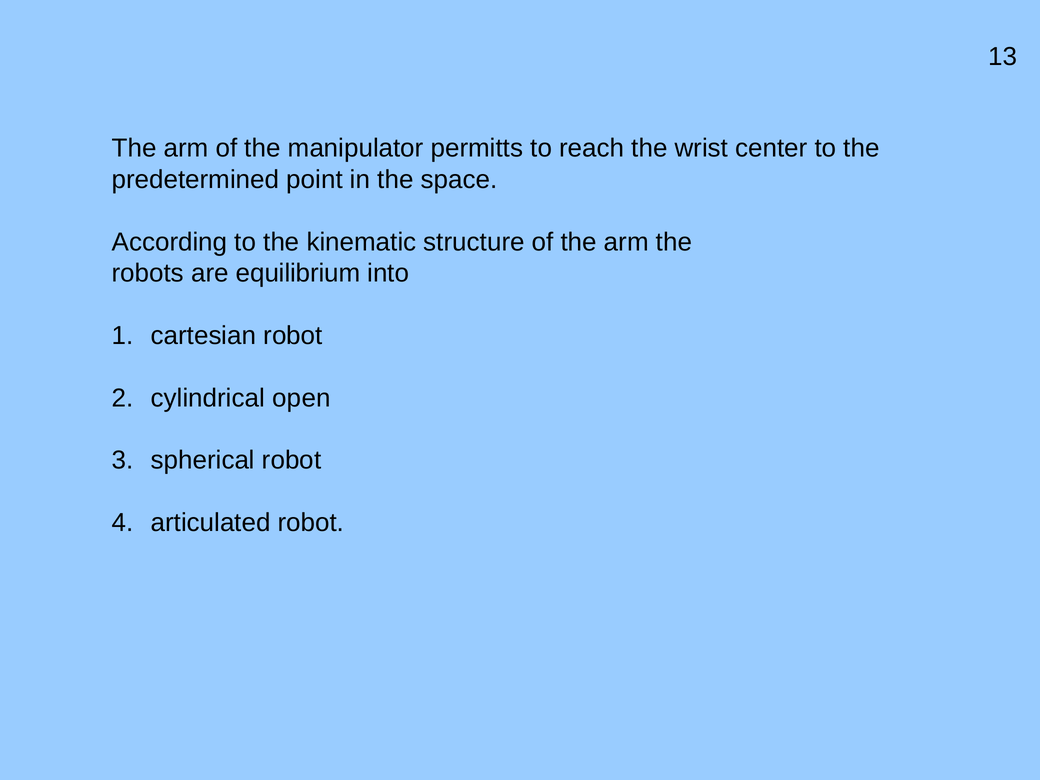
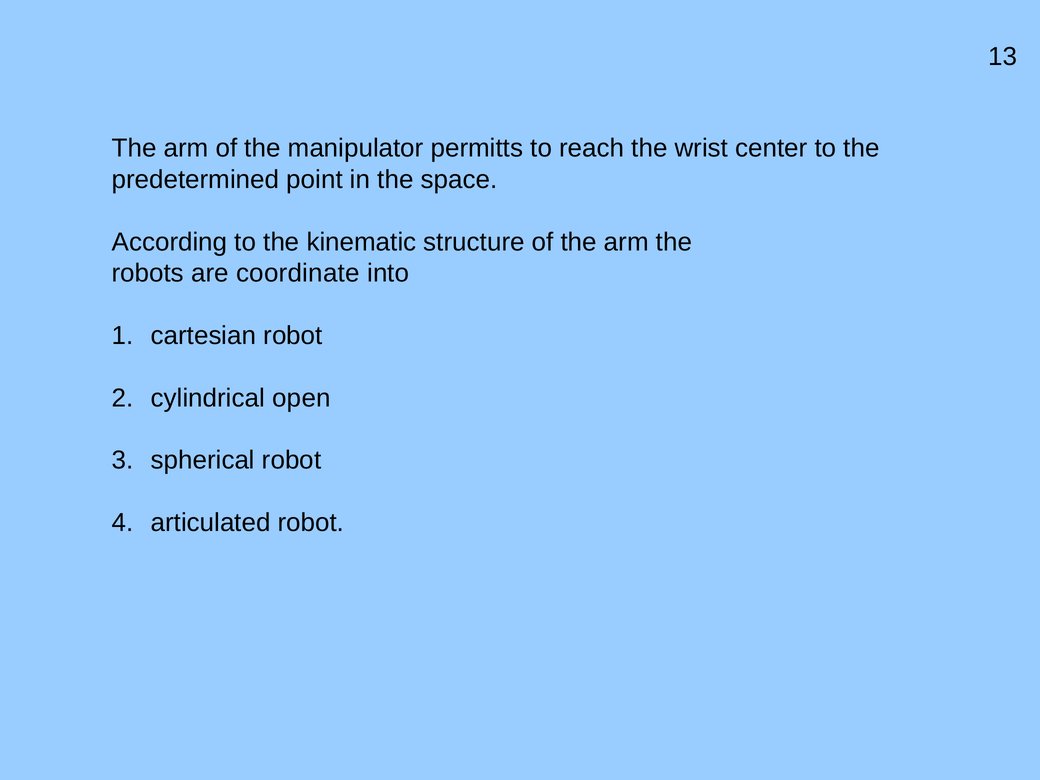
equilibrium: equilibrium -> coordinate
